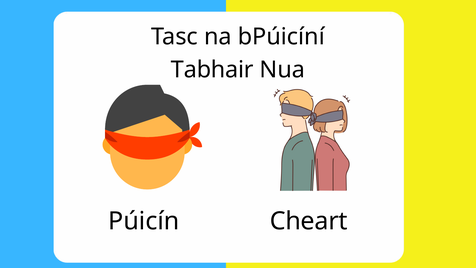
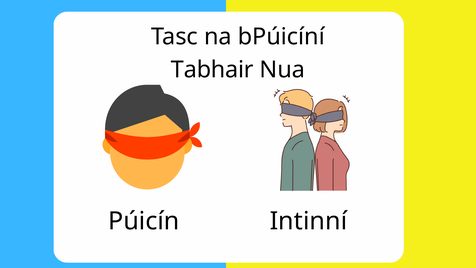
Cheart: Cheart -> Intinní
